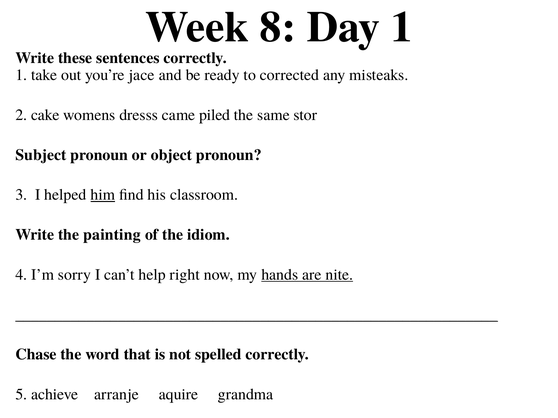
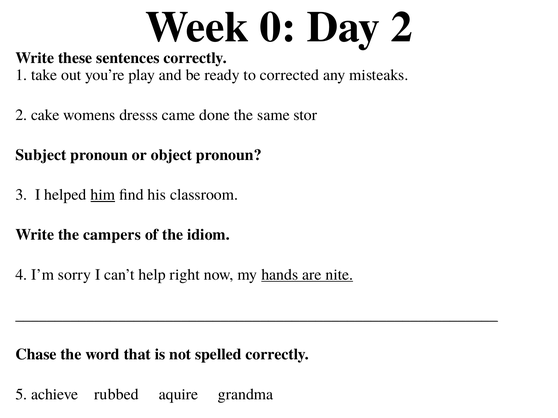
8: 8 -> 0
Day 1: 1 -> 2
jace: jace -> play
piled: piled -> done
painting: painting -> campers
arranje: arranje -> rubbed
